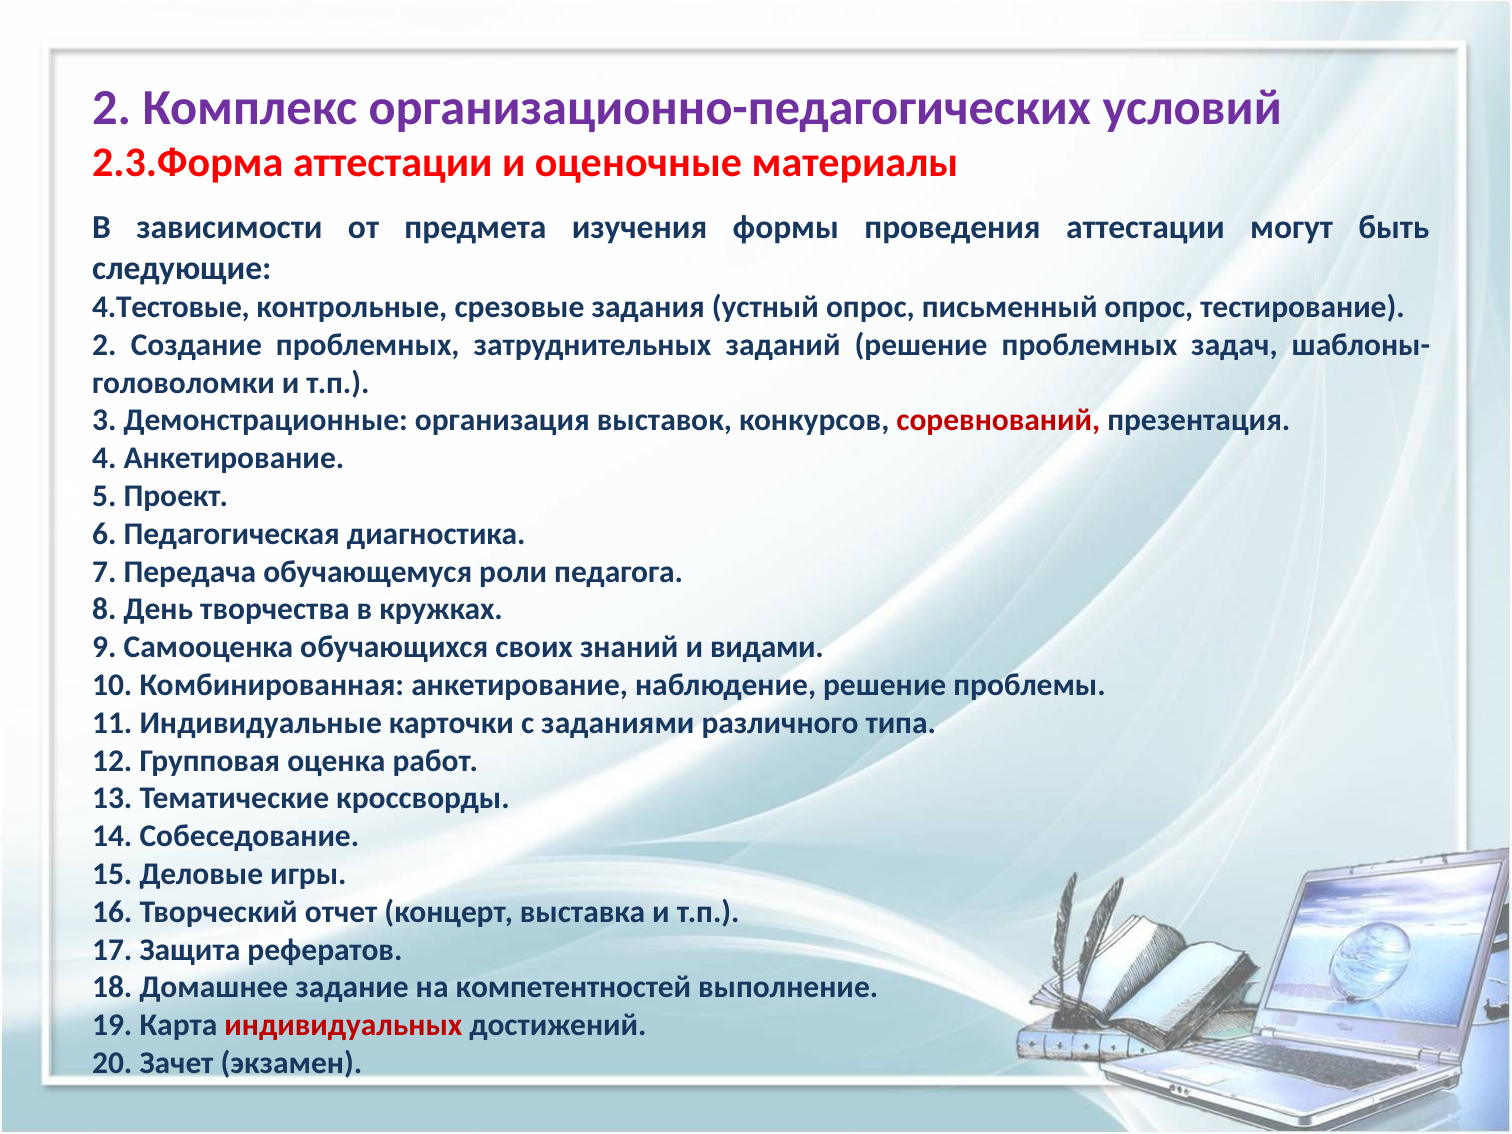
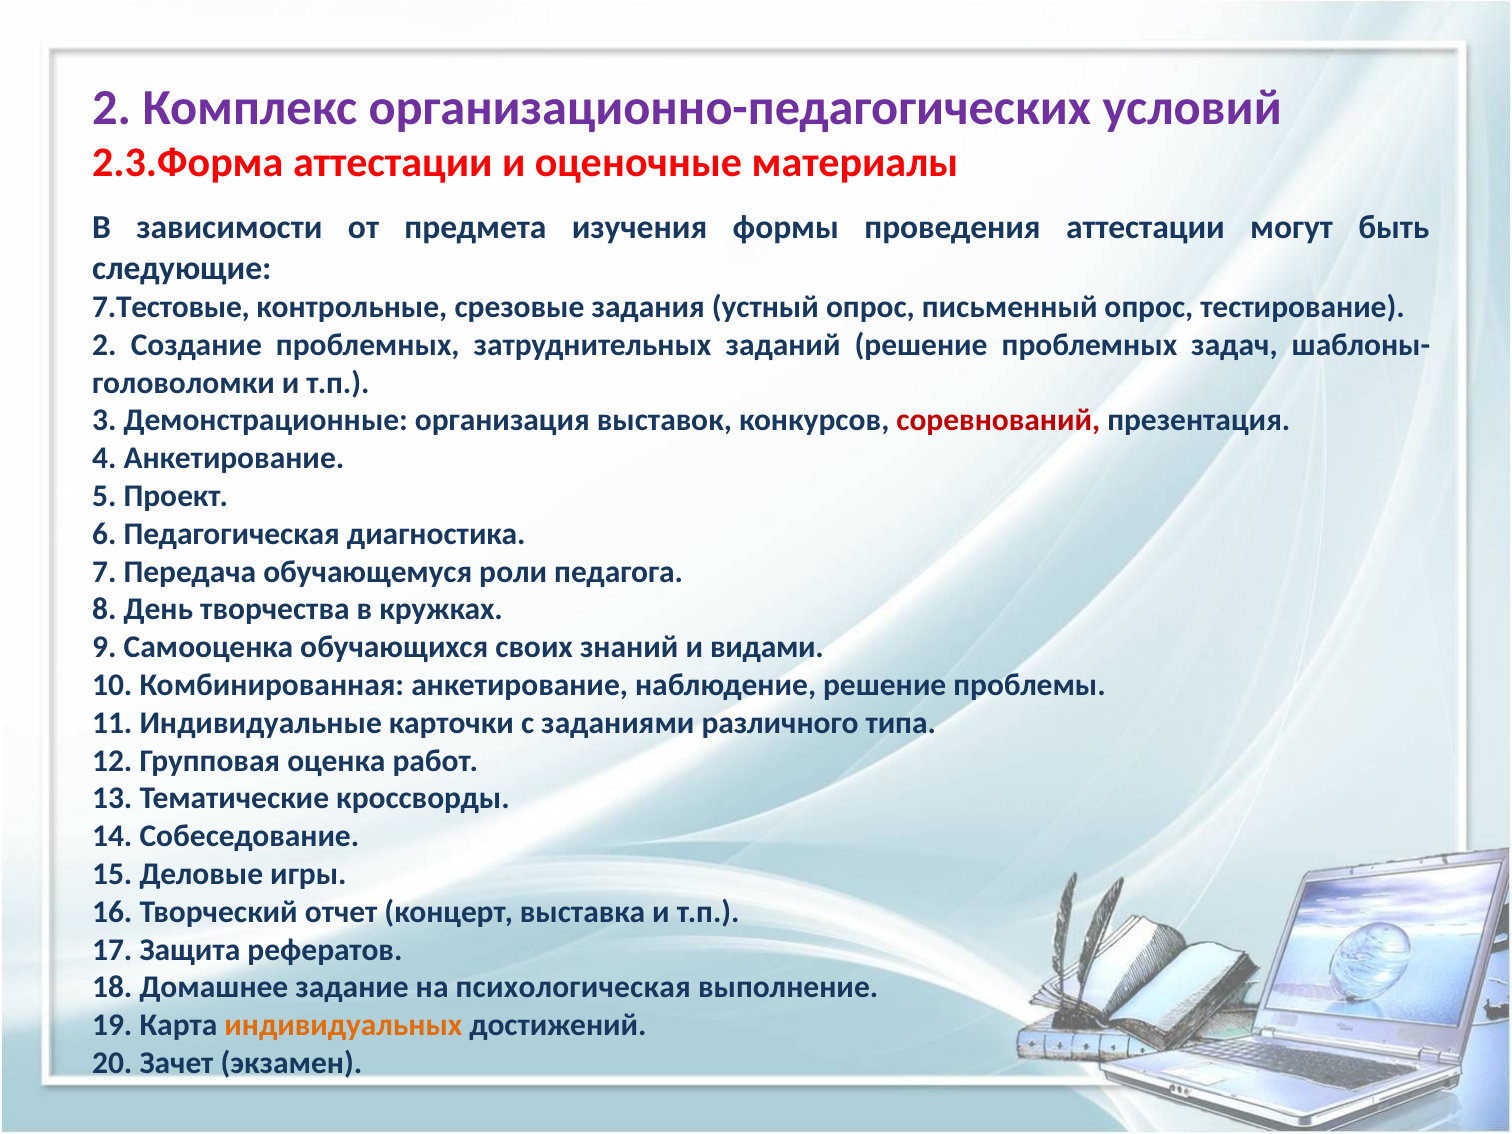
4.Тестовые: 4.Тестовые -> 7.Тестовые
компетентностей: компетентностей -> психологическая
индивидуальных colour: red -> orange
